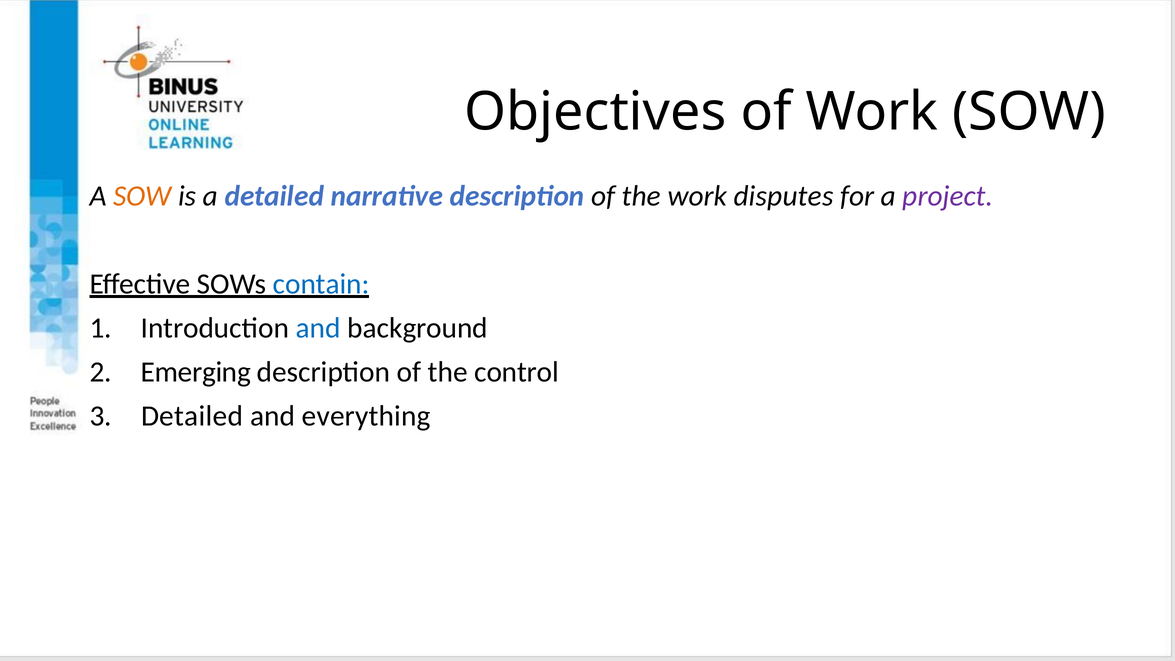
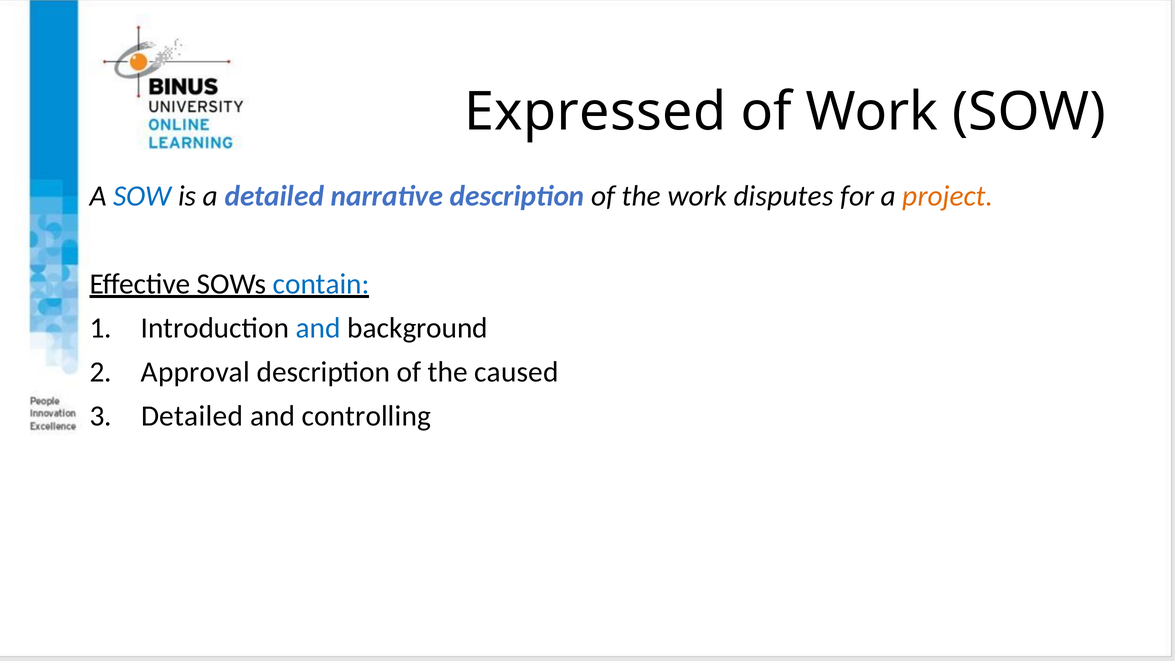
Objectives: Objectives -> Expressed
SOW at (142, 196) colour: orange -> blue
project colour: purple -> orange
Emerging: Emerging -> Approval
control: control -> caused
everything: everything -> controlling
